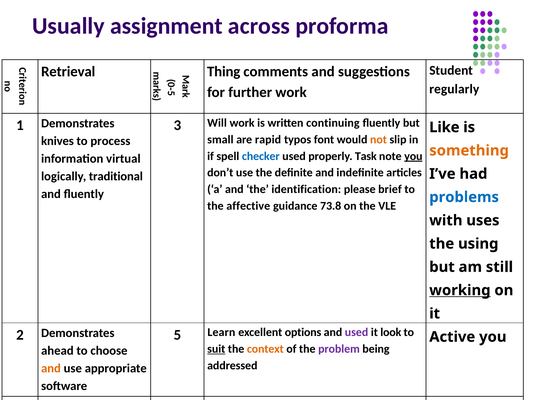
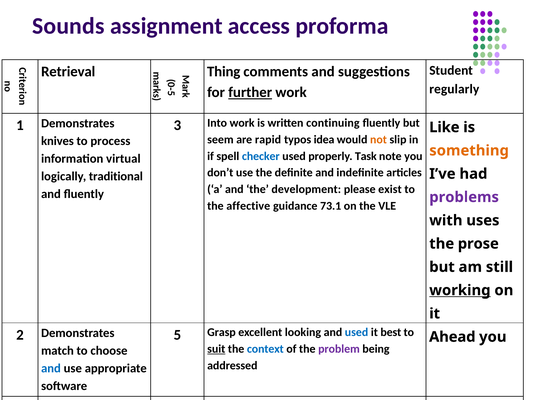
Usually: Usually -> Sounds
across: across -> access
further underline: none -> present
Will: Will -> Into
small: small -> seem
font: font -> idea
you at (413, 156) underline: present -> none
identification: identification -> development
brief: brief -> exist
problems colour: blue -> purple
73.8: 73.8 -> 73.1
using: using -> prose
Learn: Learn -> Grasp
options: options -> looking
used at (357, 333) colour: purple -> blue
look: look -> best
Active: Active -> Ahead
context colour: orange -> blue
ahead: ahead -> match
and at (51, 369) colour: orange -> blue
